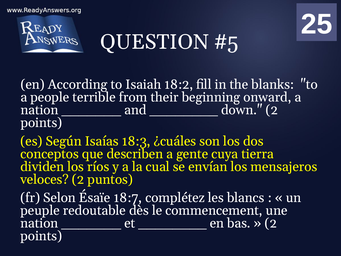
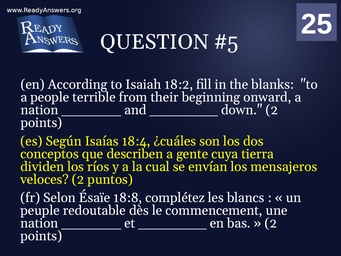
18:3: 18:3 -> 18:4
18:7: 18:7 -> 18:8
